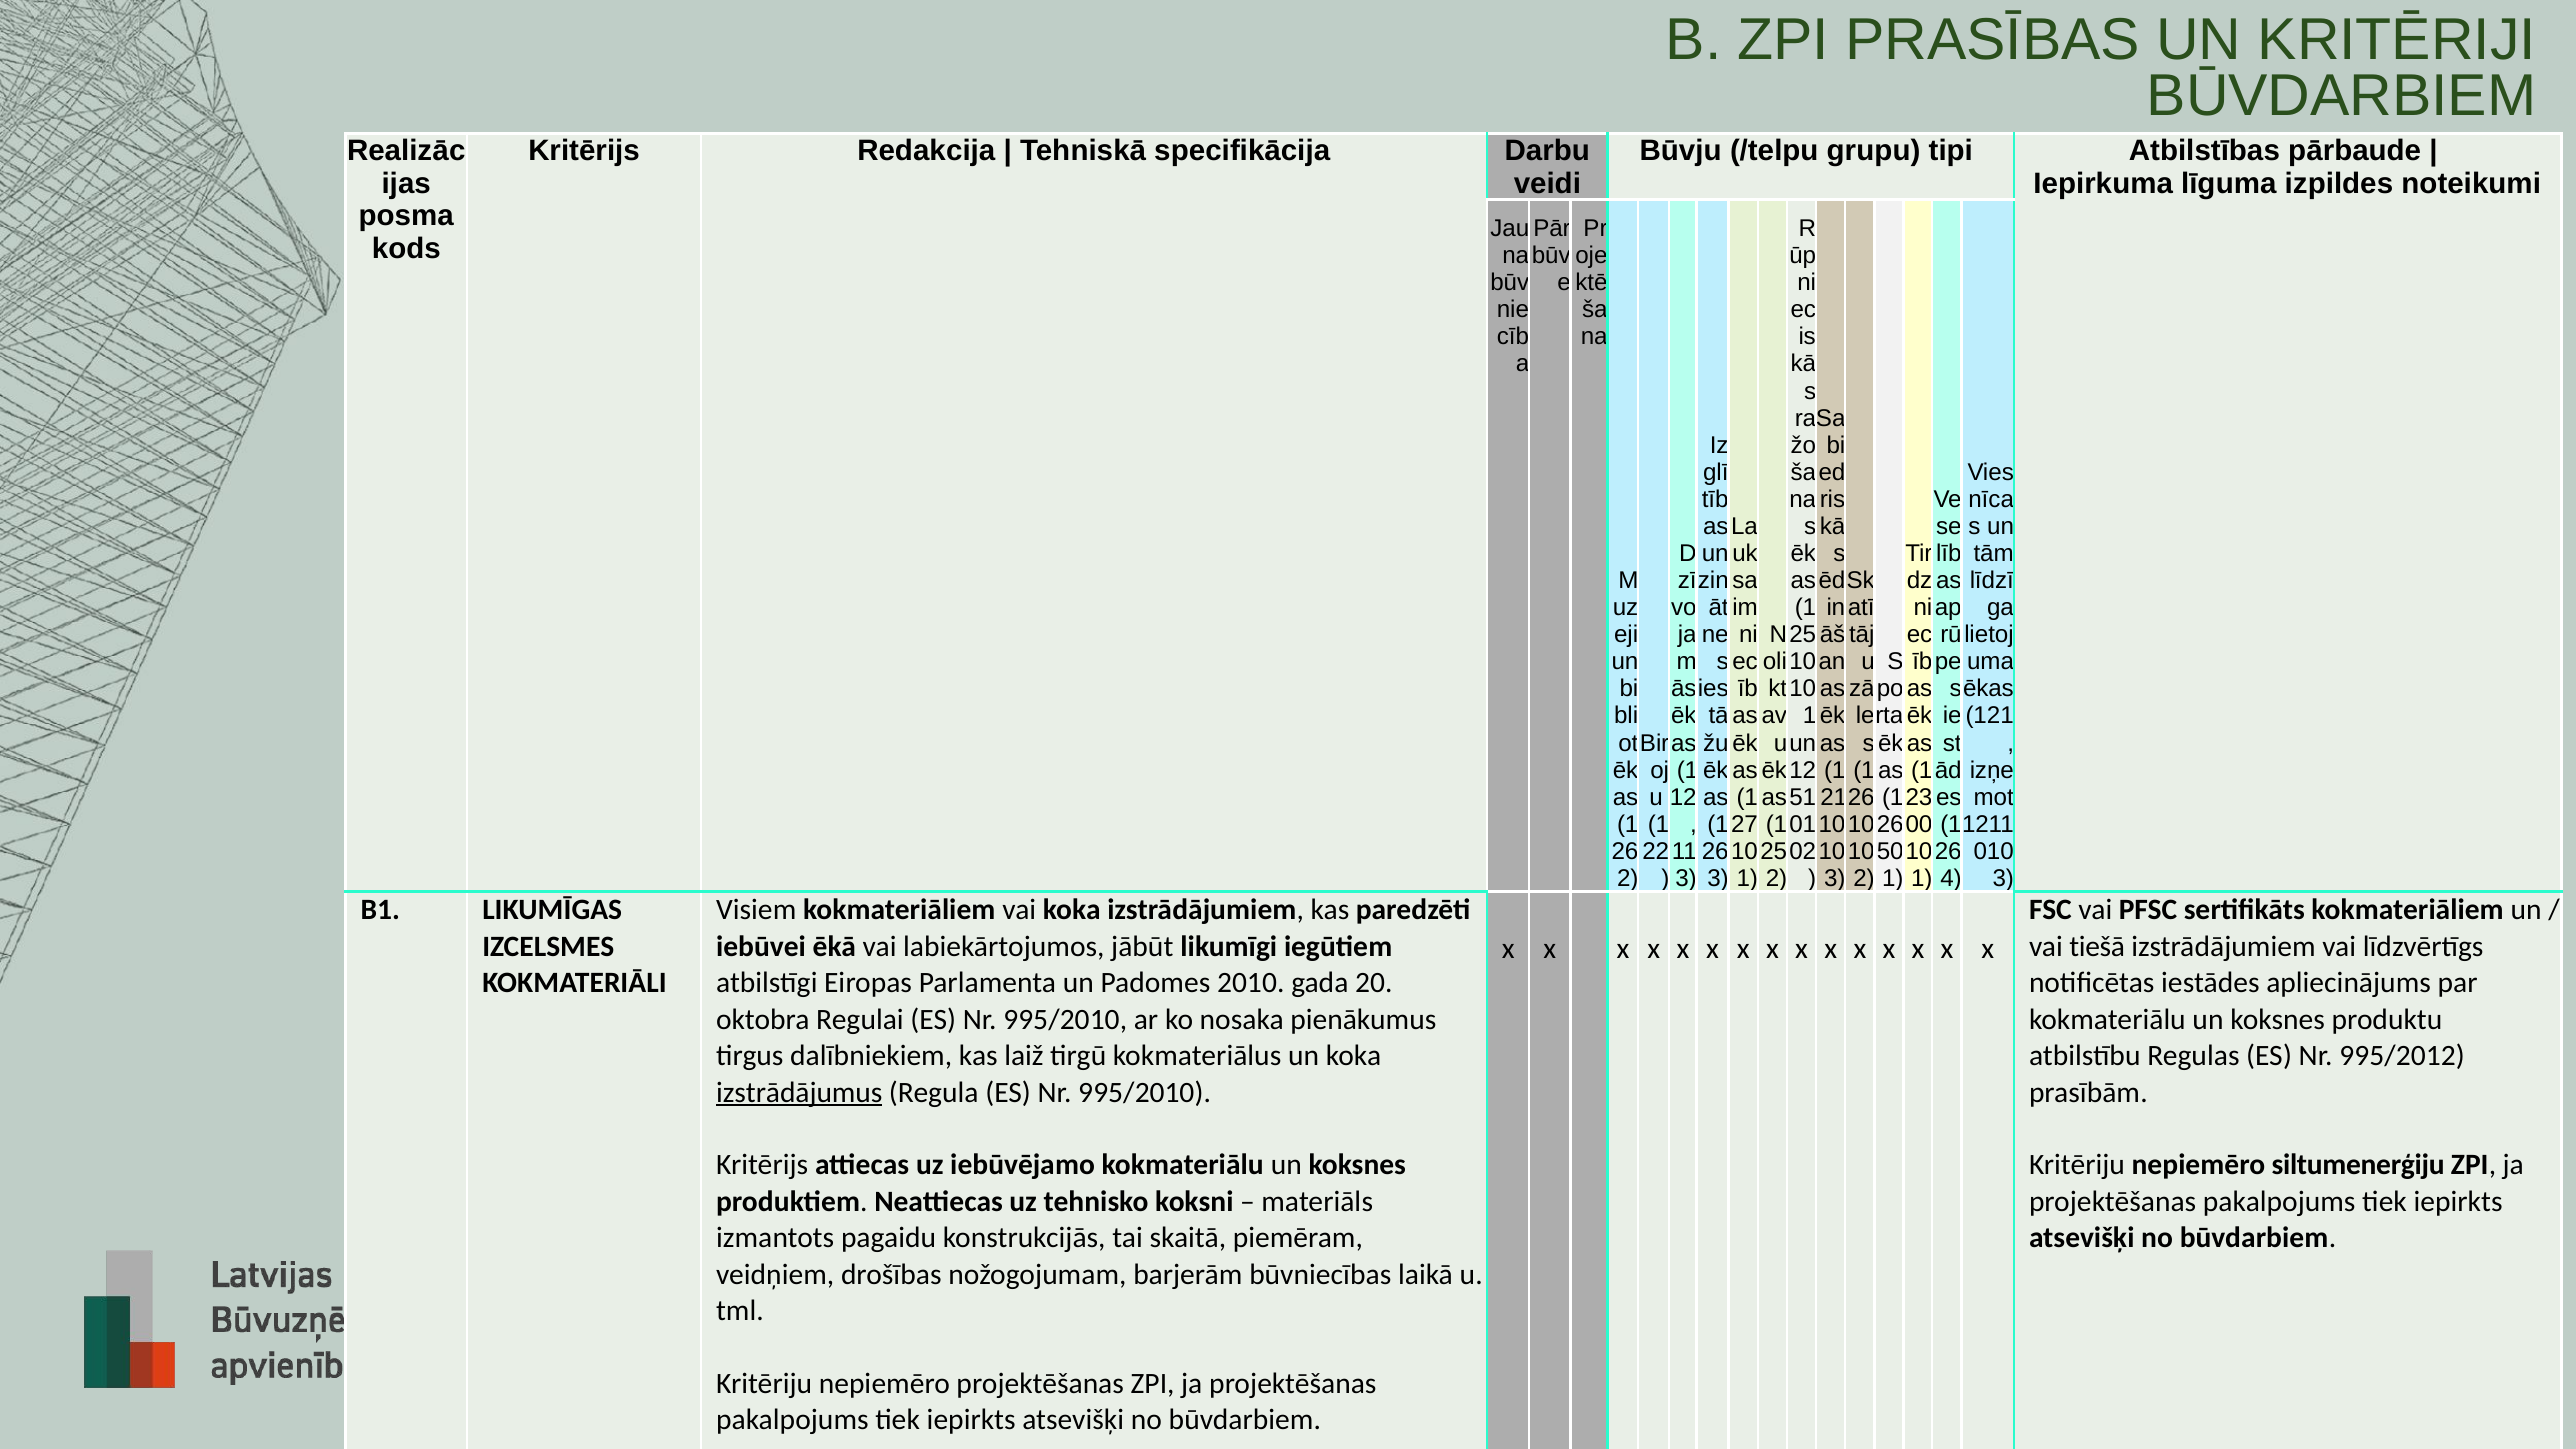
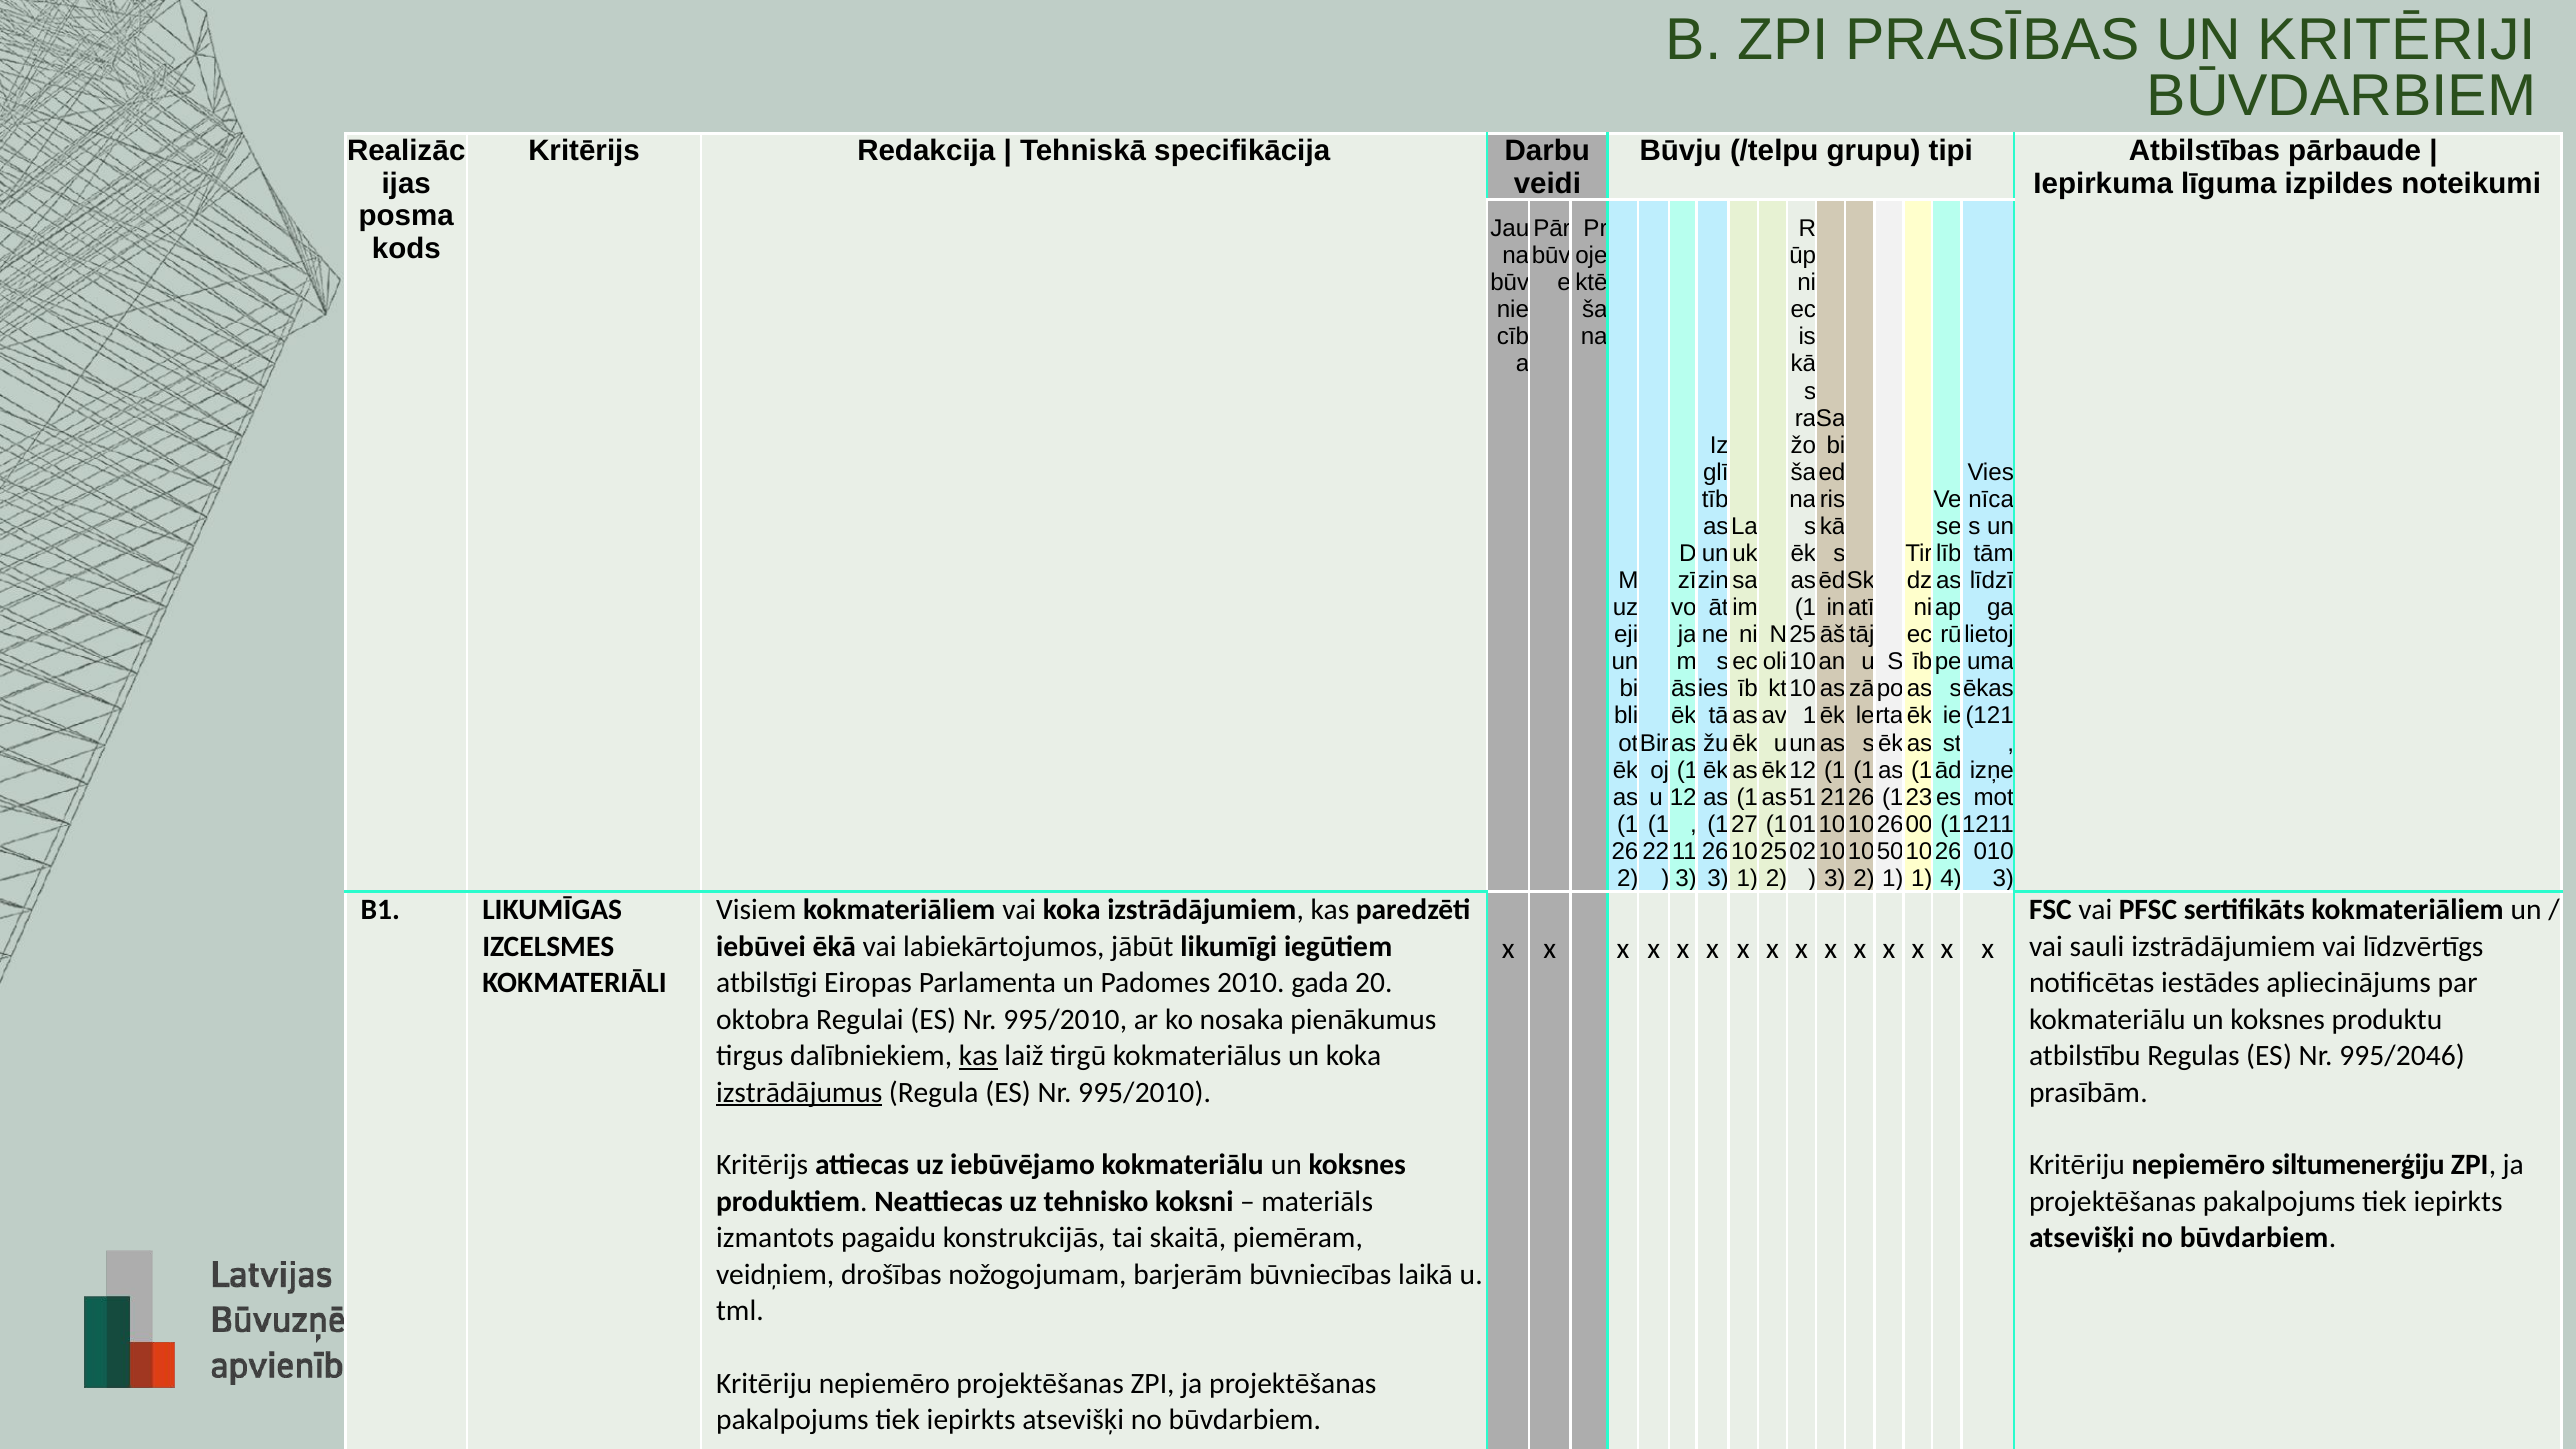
tiešā: tiešā -> sauli
kas at (978, 1056) underline: none -> present
995/2012: 995/2012 -> 995/2046
